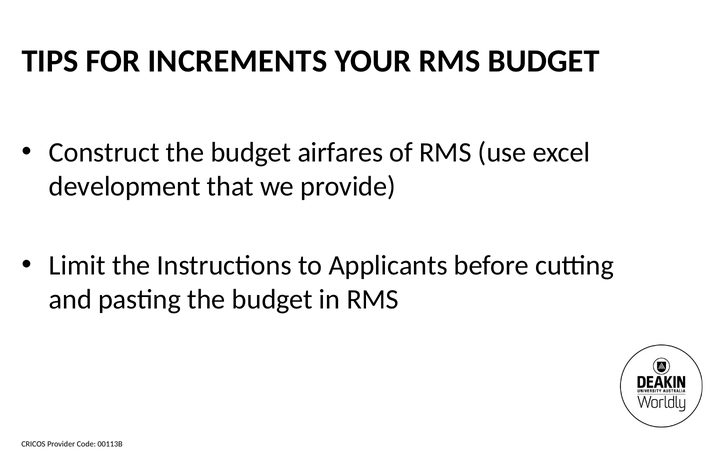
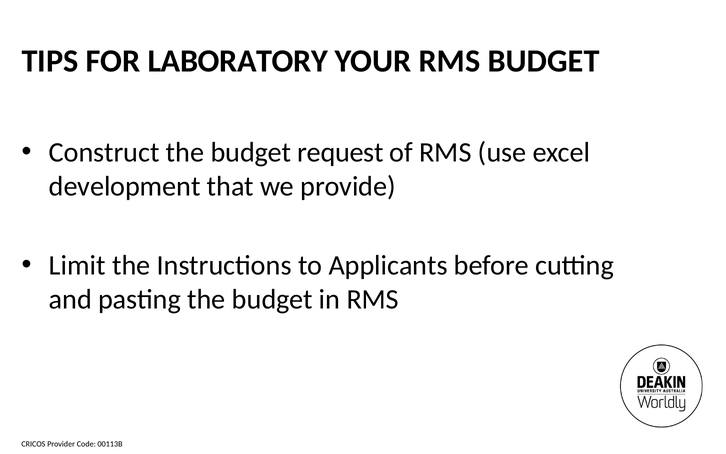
INCREMENTS: INCREMENTS -> LABORATORY
airfares: airfares -> request
